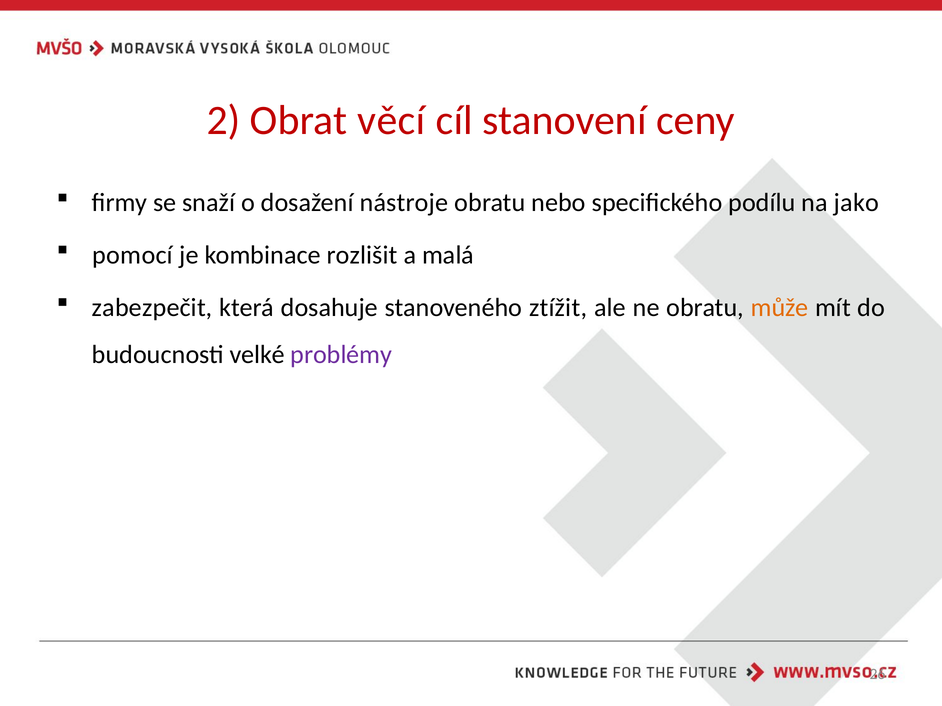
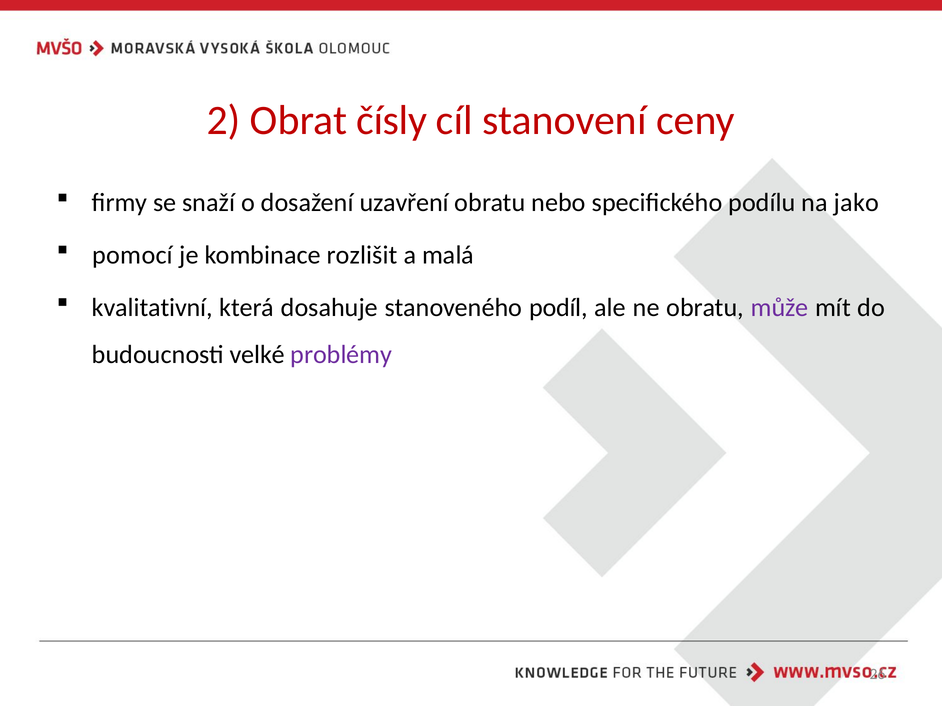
věcí: věcí -> čísly
nástroje: nástroje -> uzavření
zabezpečit: zabezpečit -> kvalitativní
ztížit: ztížit -> podíl
může colour: orange -> purple
